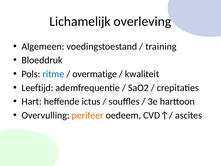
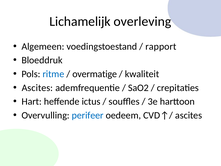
training: training -> rapport
Leeftijd at (37, 88): Leeftijd -> Ascites
perifeer colour: orange -> blue
